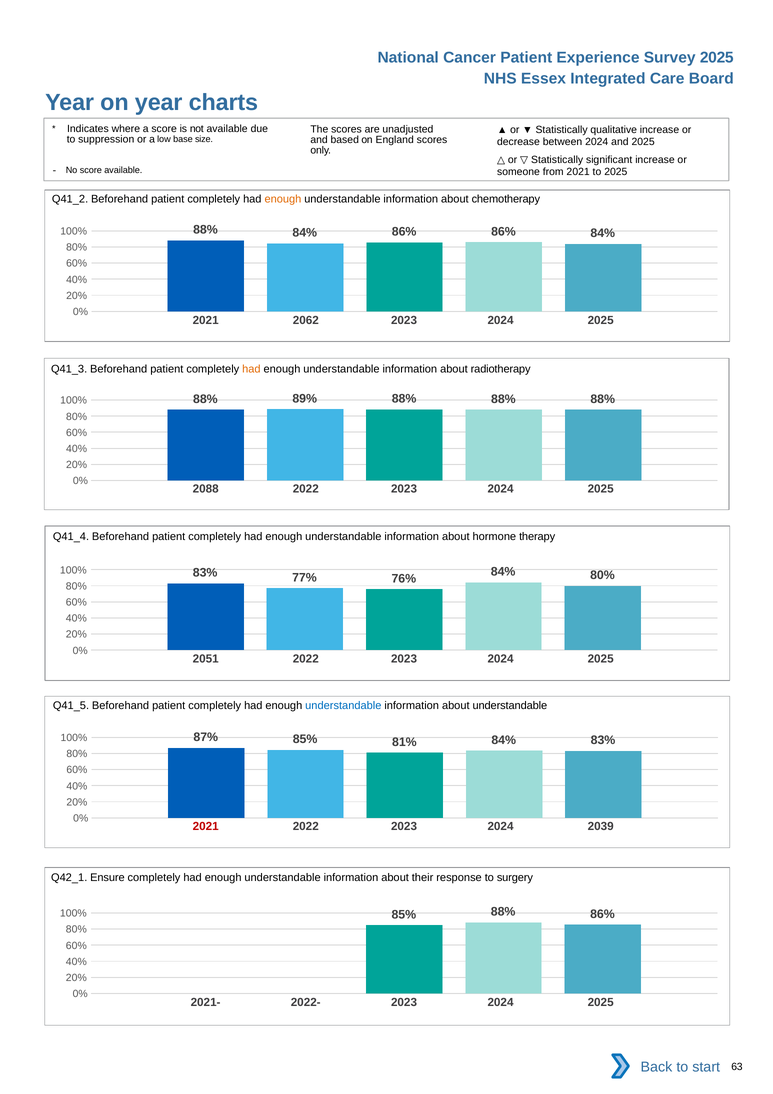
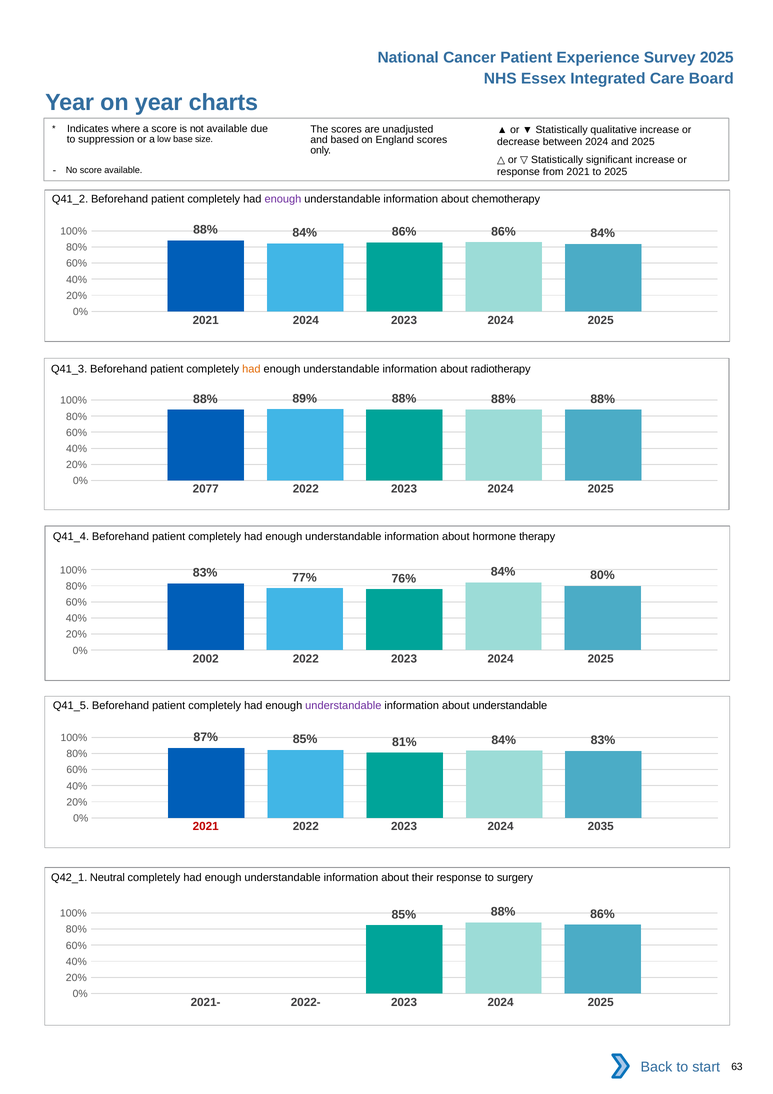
someone at (518, 172): someone -> response
enough at (283, 199) colour: orange -> purple
2021 2062: 2062 -> 2024
2088: 2088 -> 2077
2051: 2051 -> 2002
understandable at (343, 706) colour: blue -> purple
2039: 2039 -> 2035
Ensure: Ensure -> Neutral
